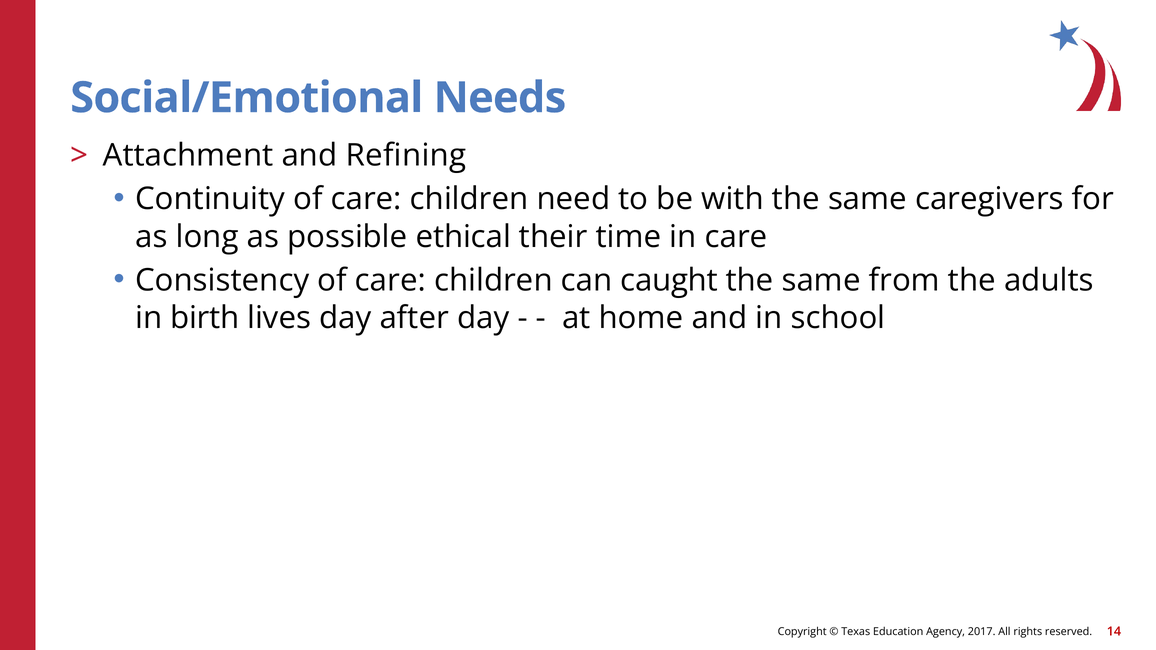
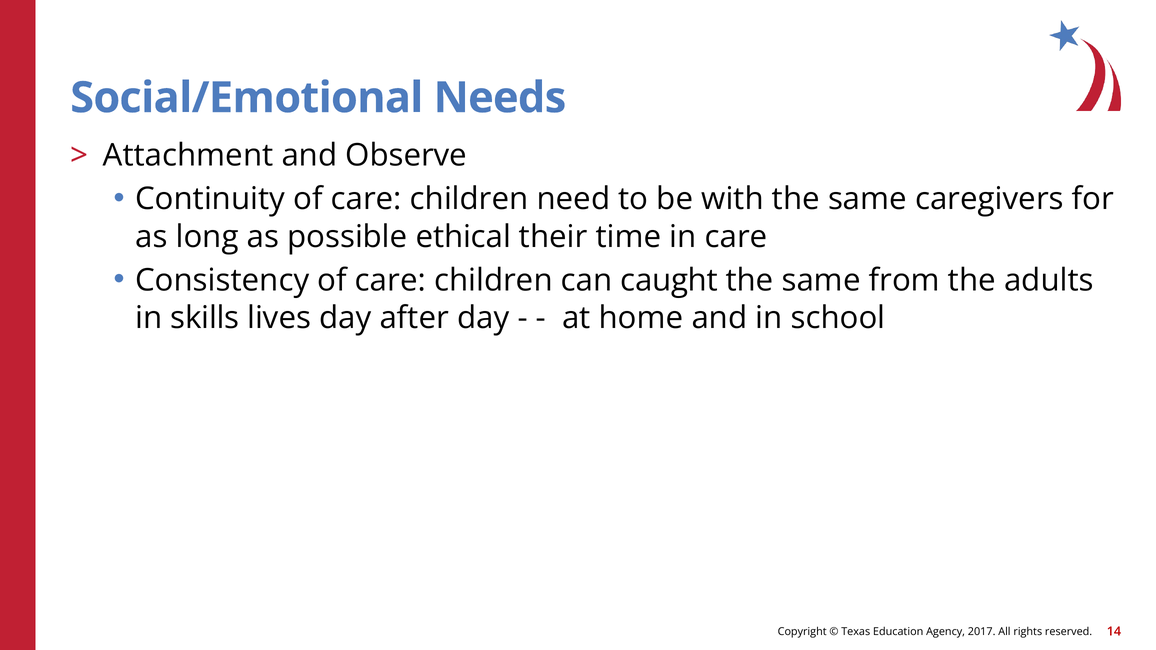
Refining: Refining -> Observe
birth: birth -> skills
